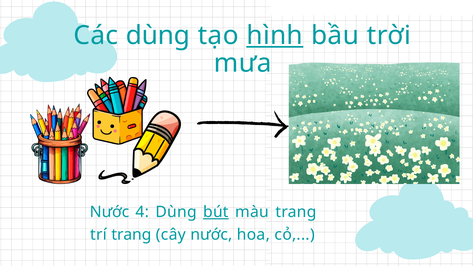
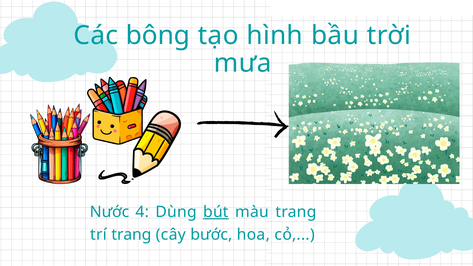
Các dùng: dùng -> bông
hình underline: present -> none
cây nước: nước -> bước
